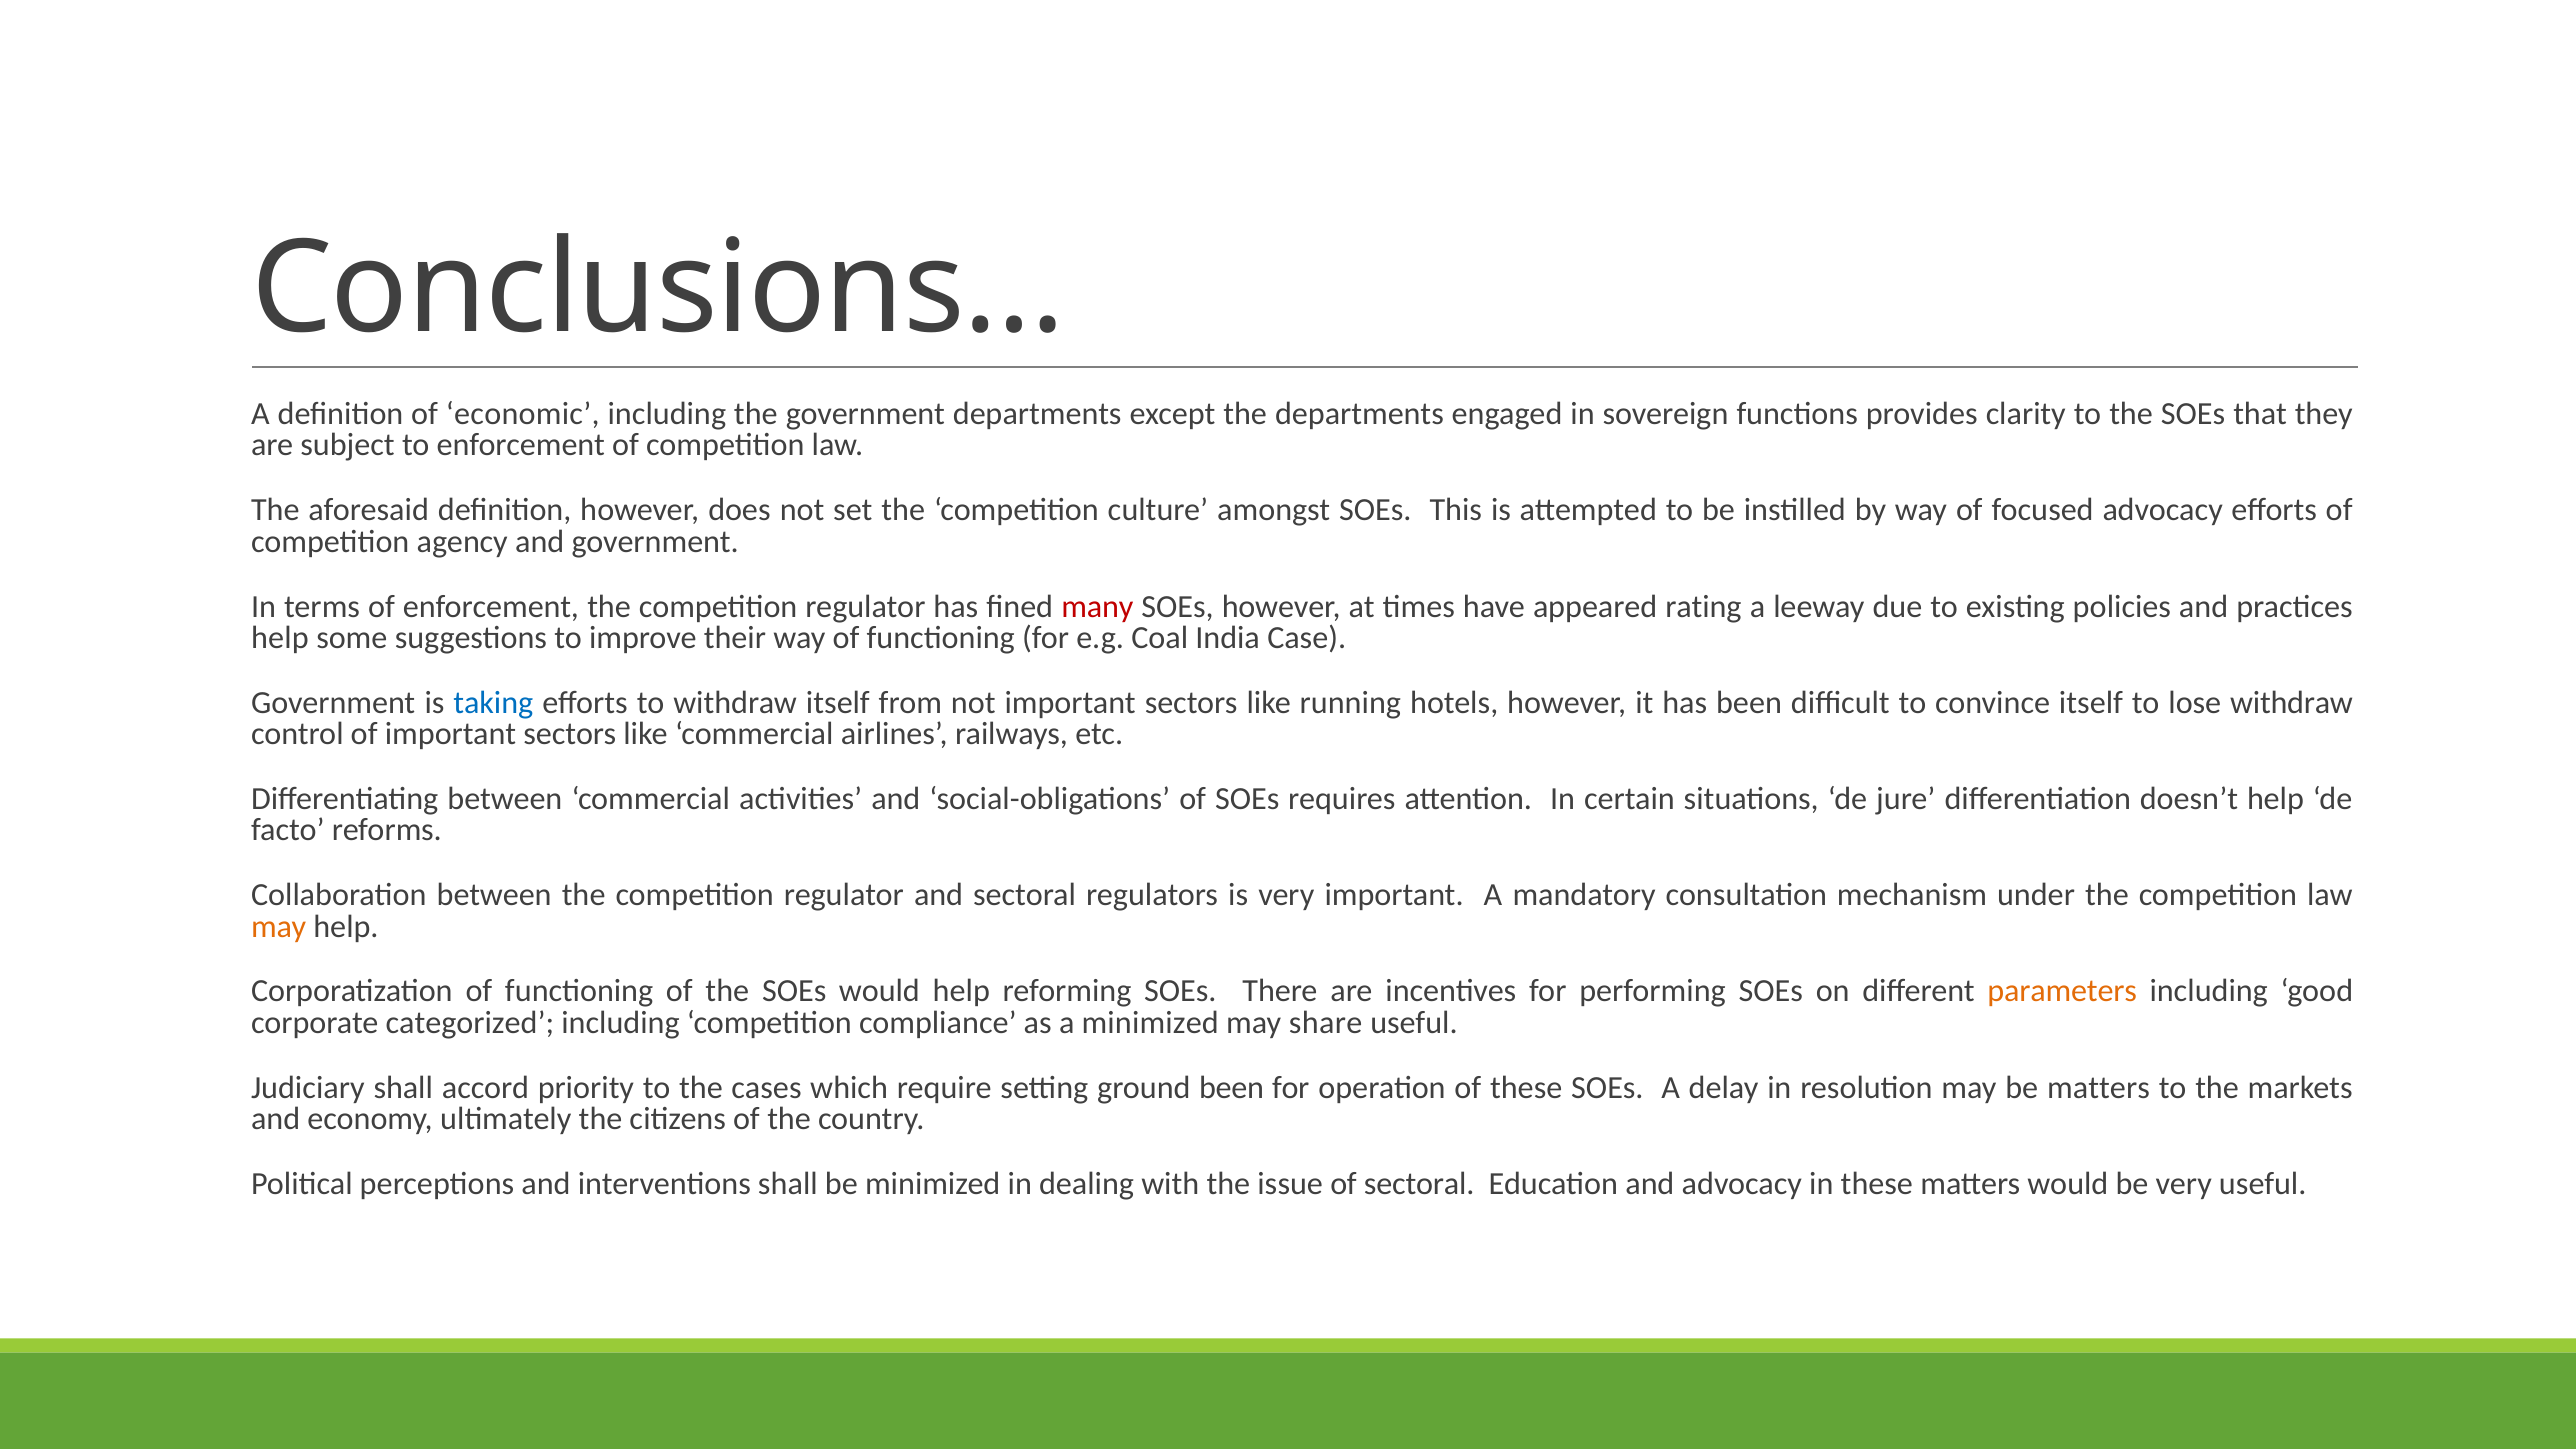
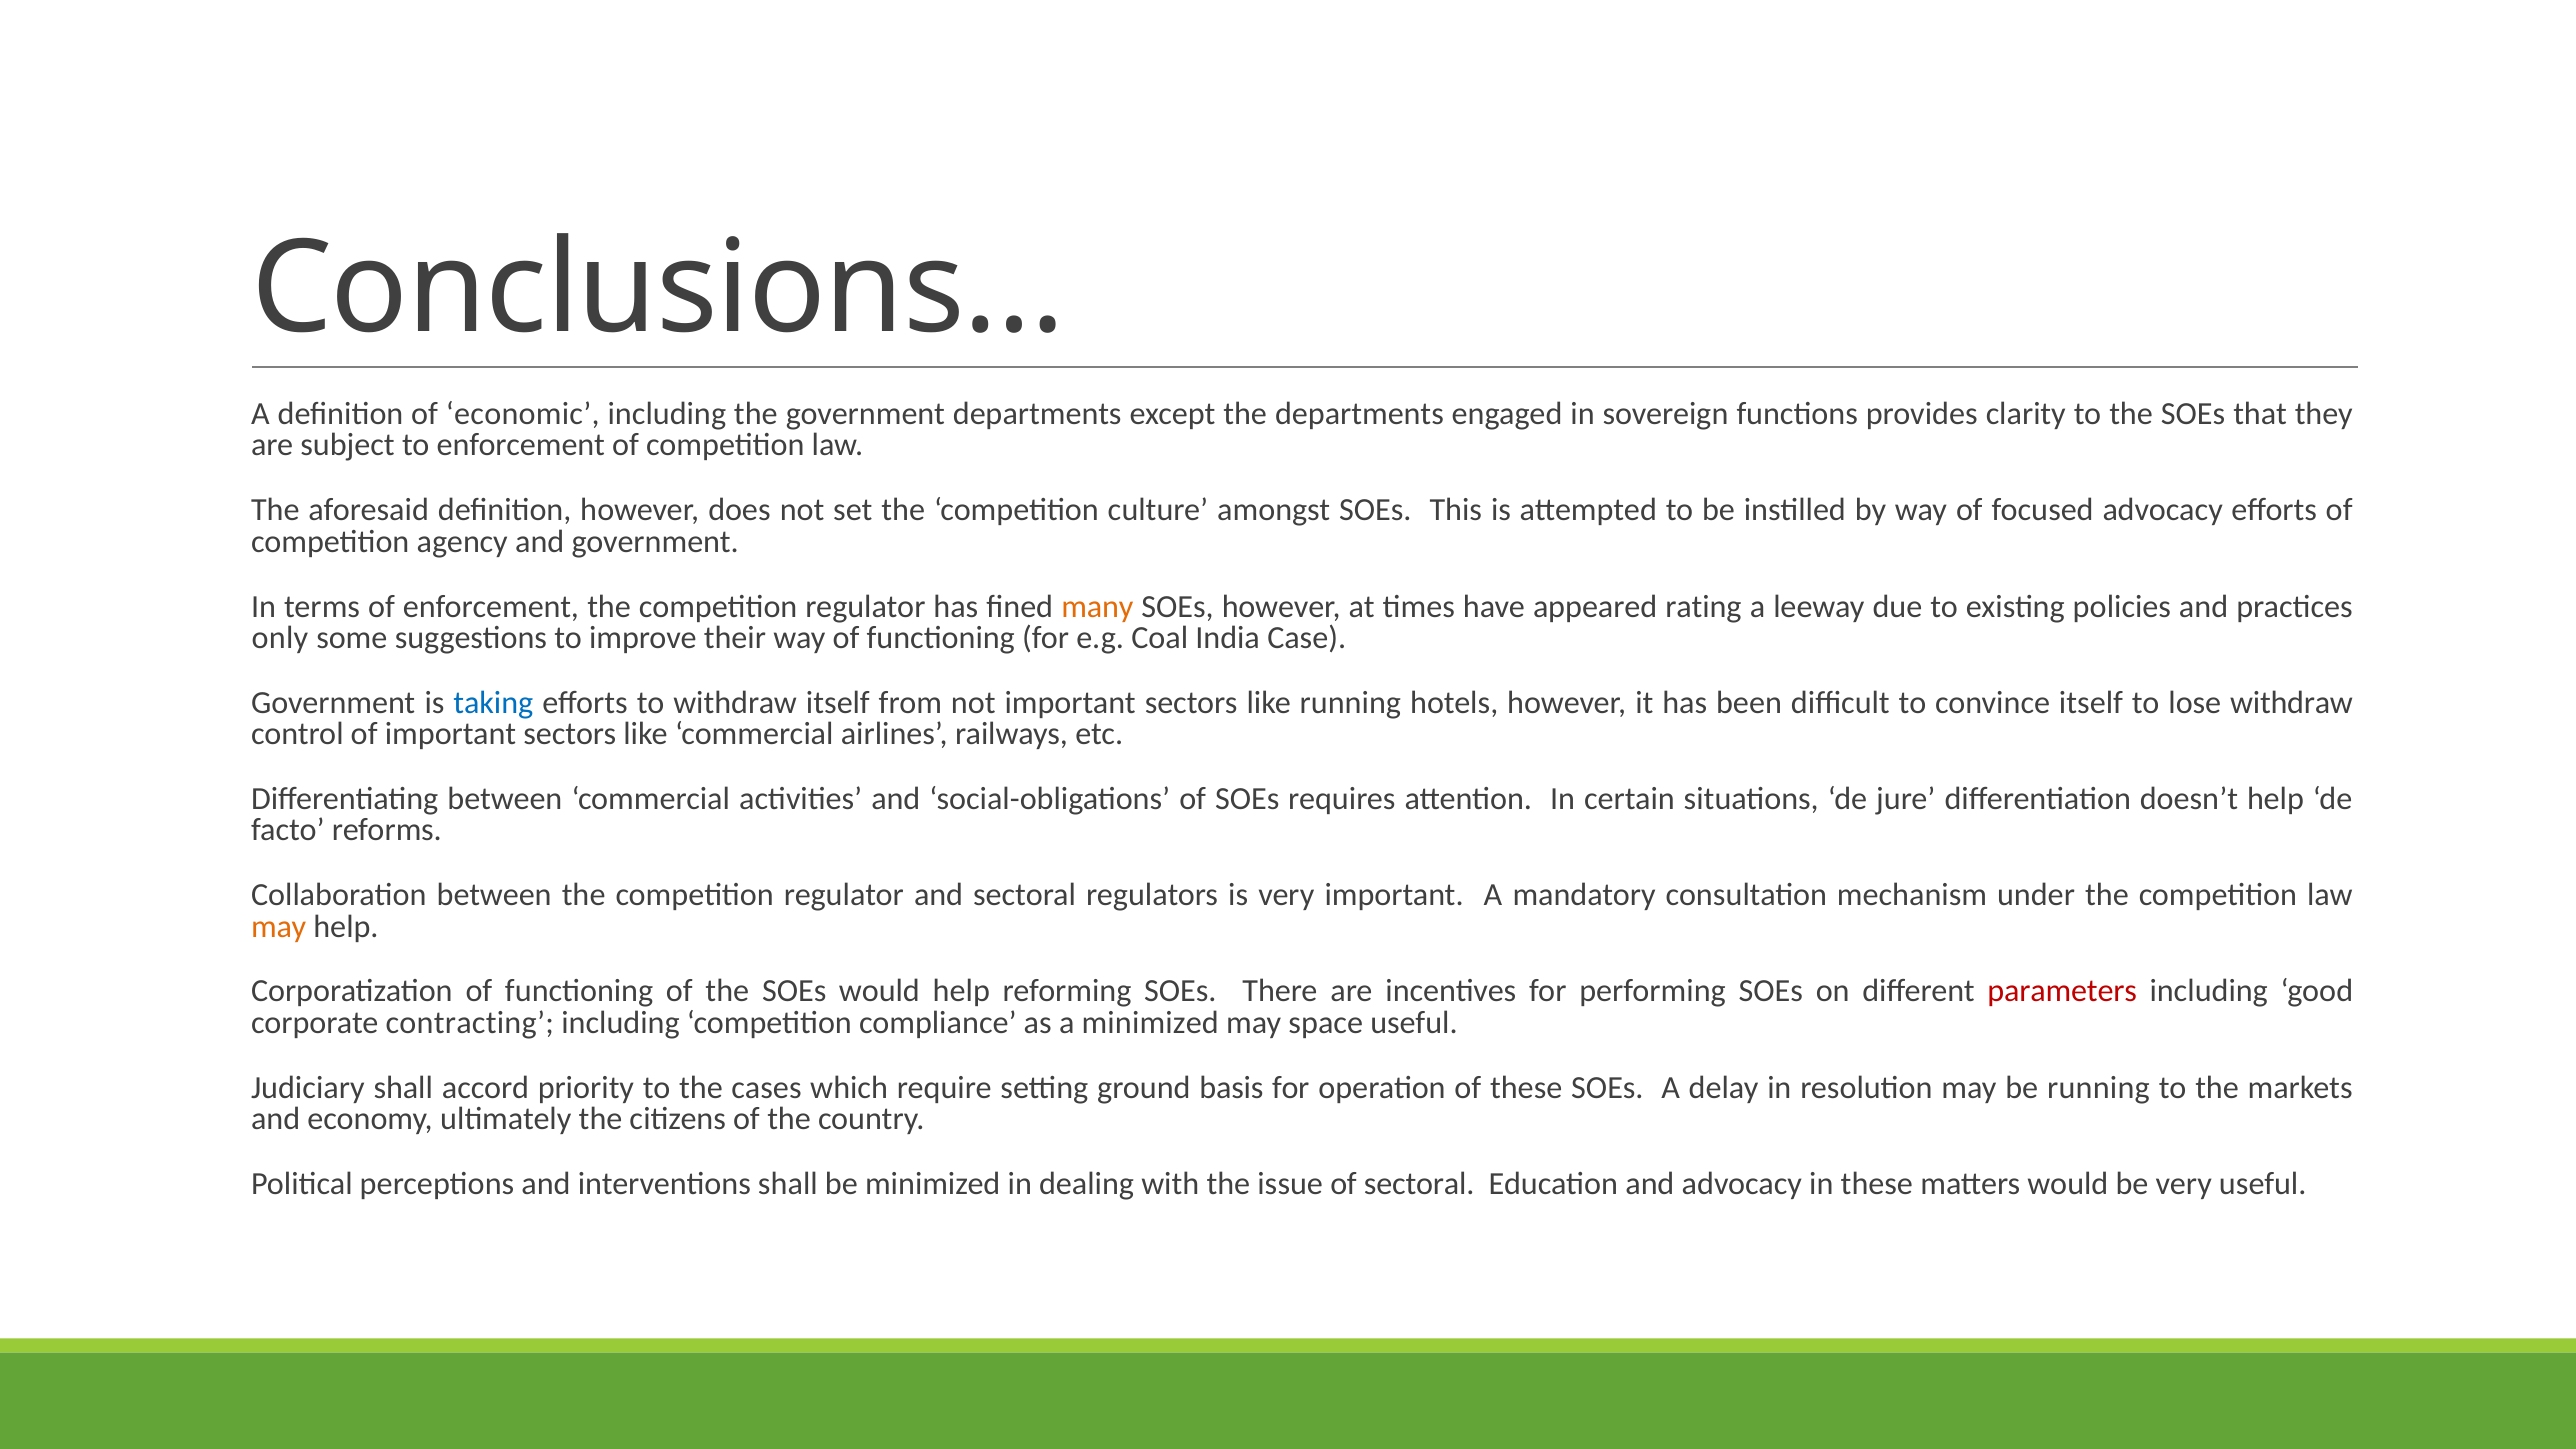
many colour: red -> orange
help at (280, 638): help -> only
parameters colour: orange -> red
categorized: categorized -> contracting
share: share -> space
ground been: been -> basis
be matters: matters -> running
